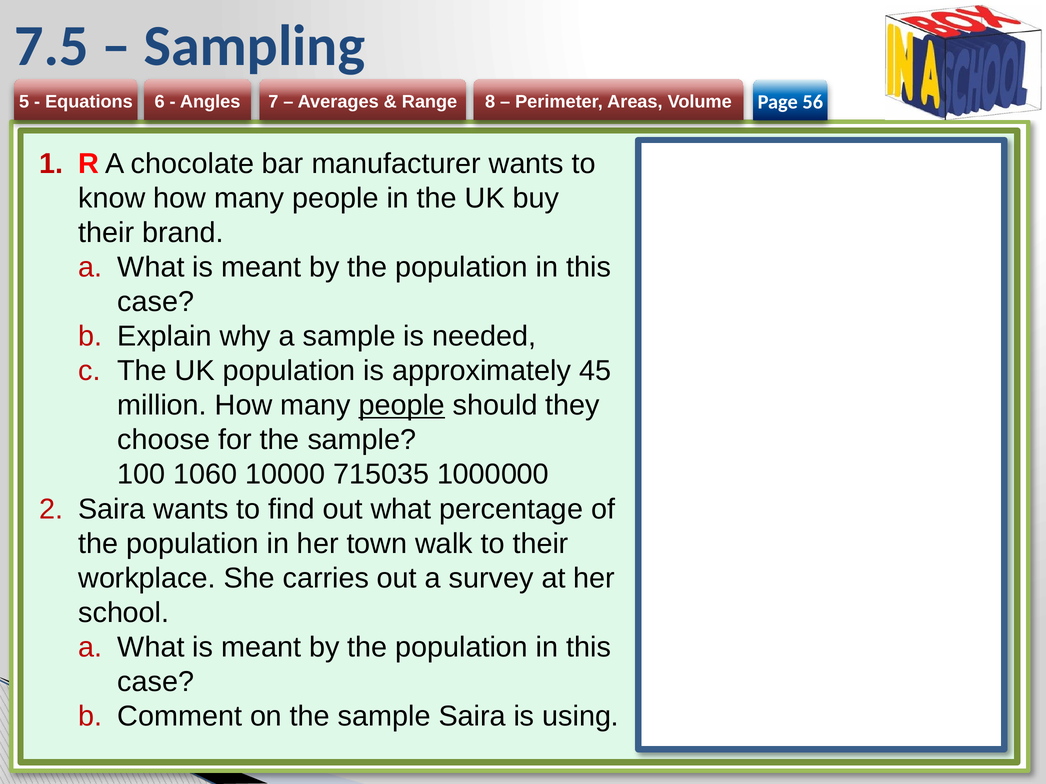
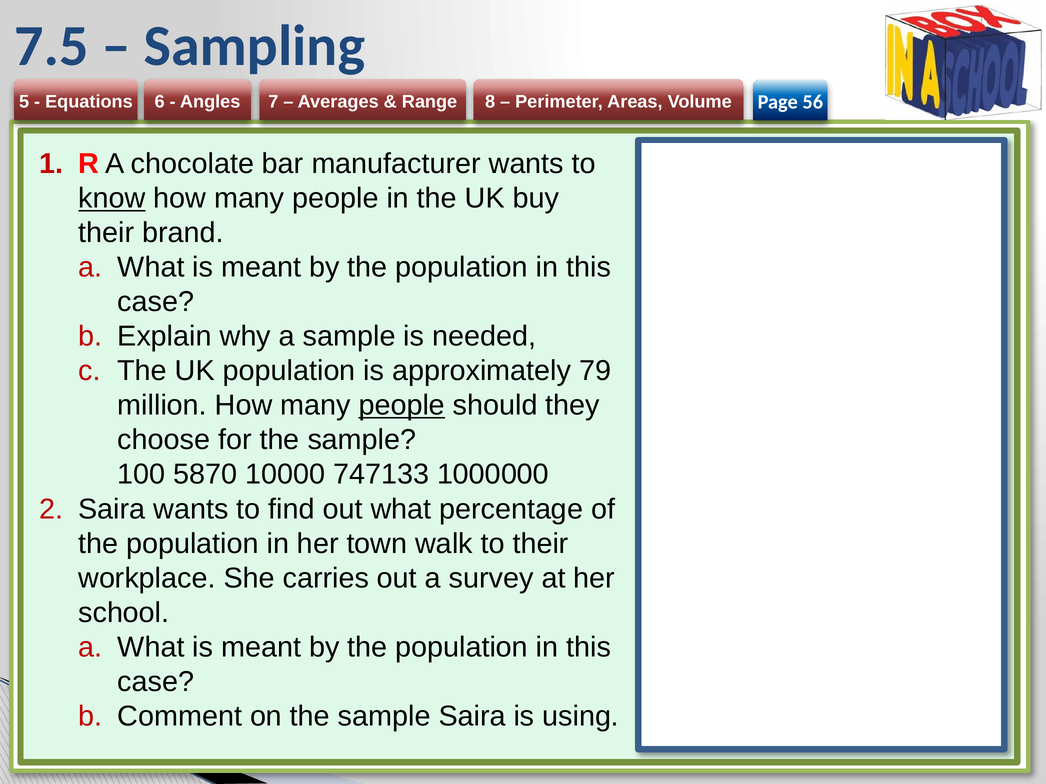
know underline: none -> present
45: 45 -> 79
1060: 1060 -> 5870
715035: 715035 -> 747133
